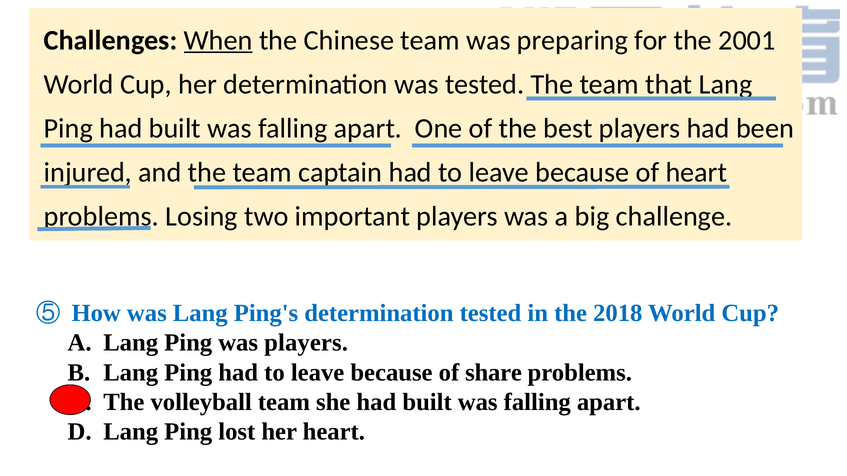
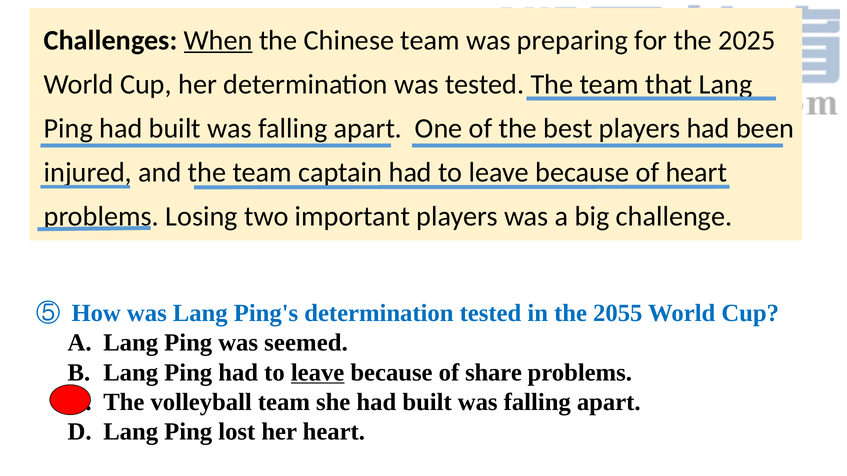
2001: 2001 -> 2025
2018: 2018 -> 2055
was players: players -> seemed
leave at (318, 373) underline: none -> present
